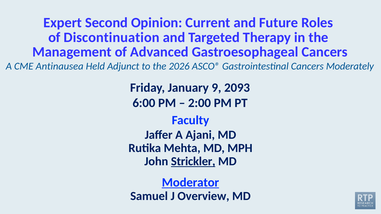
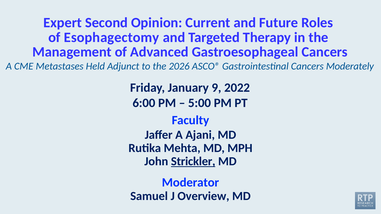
Discontinuation: Discontinuation -> Esophagectomy
Antinausea: Antinausea -> Metastases
2093: 2093 -> 2022
2:00: 2:00 -> 5:00
Moderator underline: present -> none
